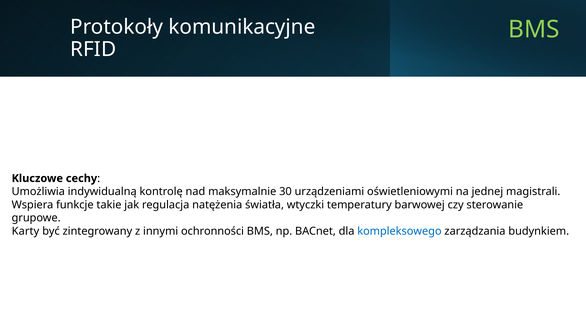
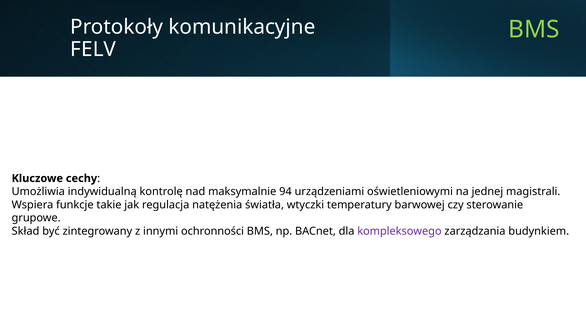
RFID: RFID -> FELV
30: 30 -> 94
Karty: Karty -> Skład
kompleksowego colour: blue -> purple
